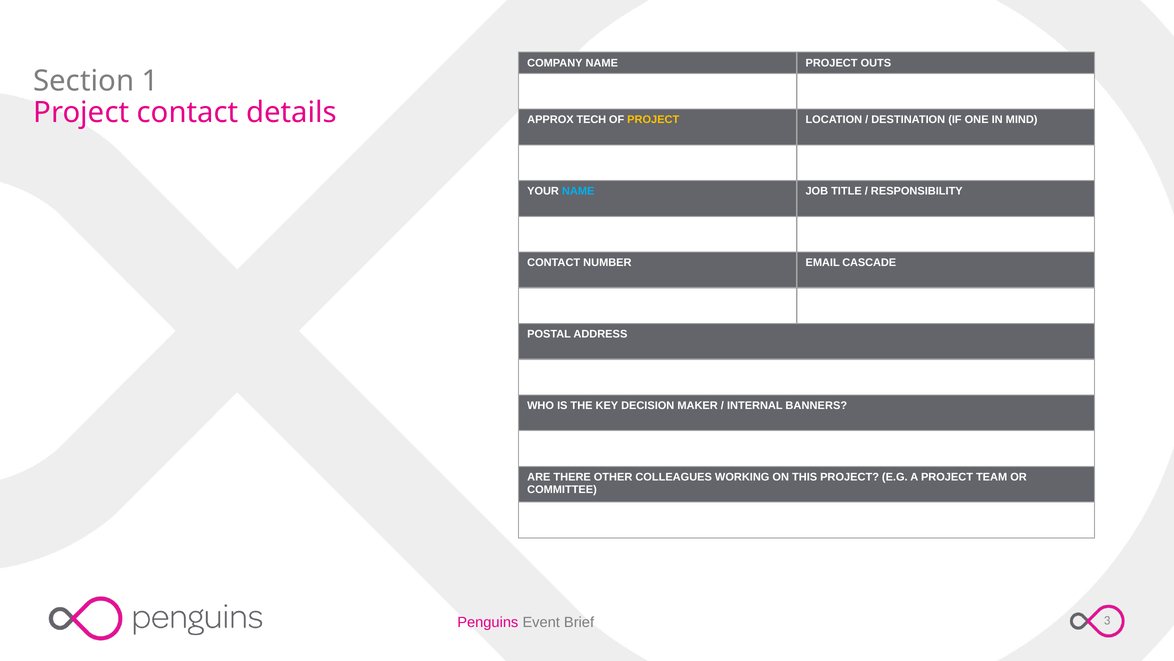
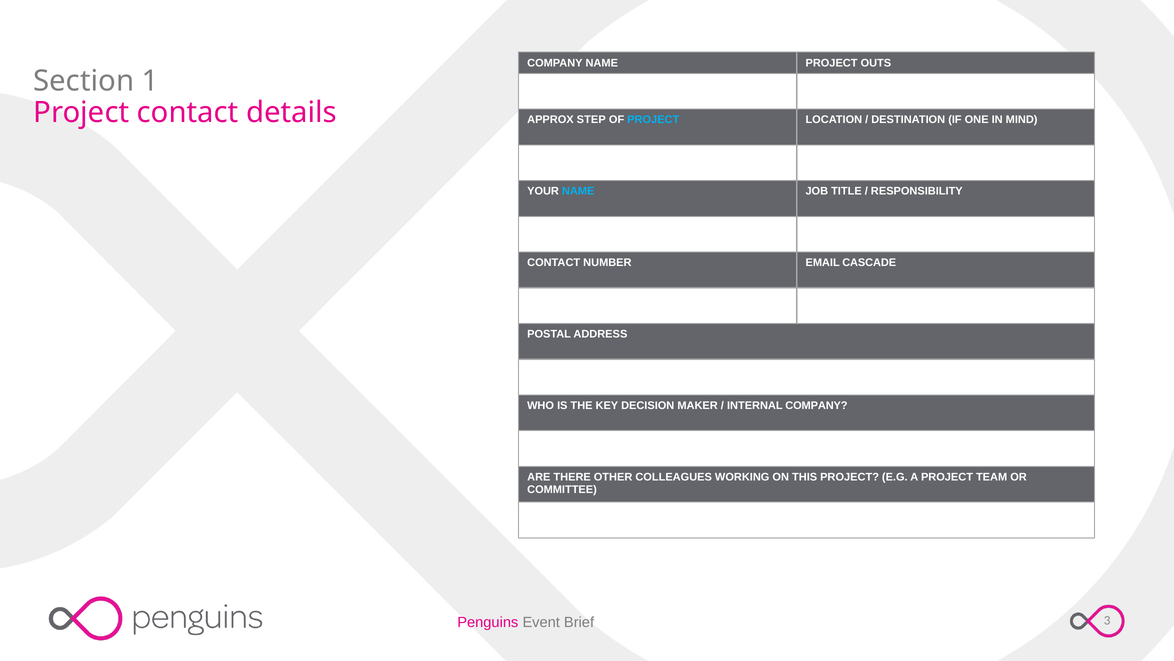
TECH: TECH -> STEP
PROJECT at (653, 120) colour: yellow -> light blue
INTERNAL BANNERS: BANNERS -> COMPANY
